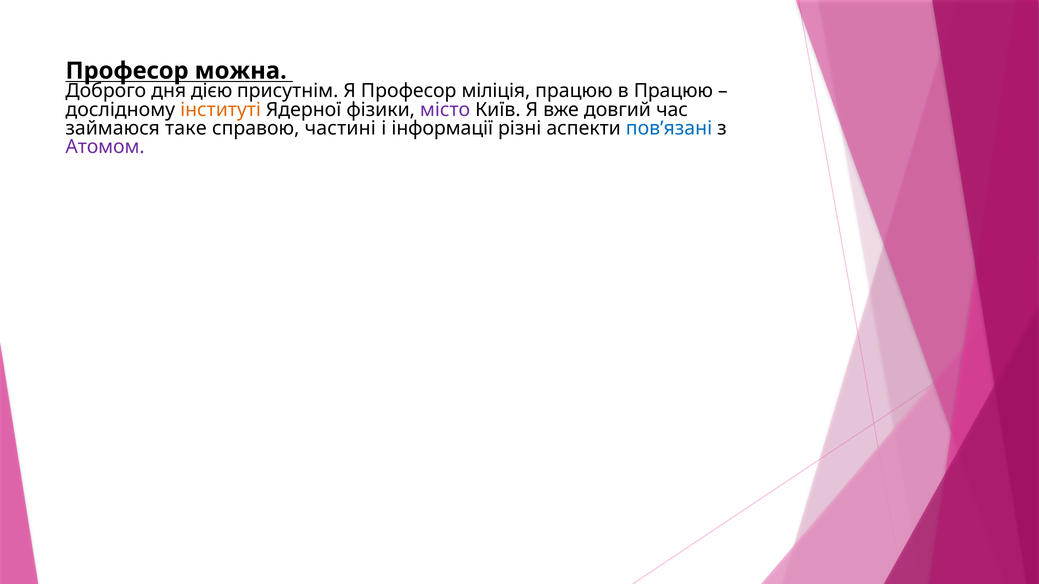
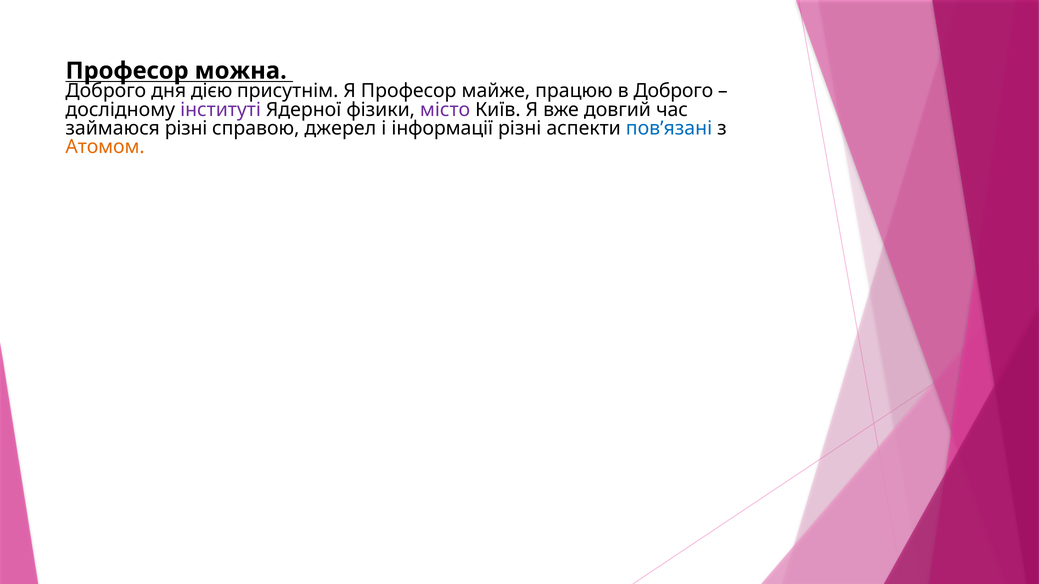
міліція: міліція -> майже
в Працюю: Працюю -> Доброго
інституті colour: orange -> purple
займаюся таке: таке -> різні
частині: частині -> джерел
Атомом colour: purple -> orange
